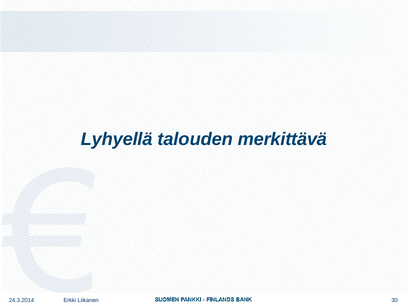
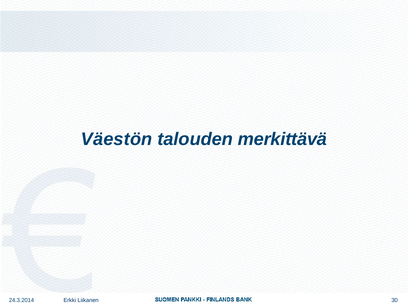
Lyhyellä: Lyhyellä -> Väestön
